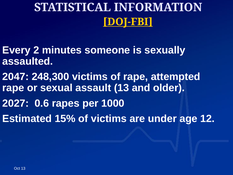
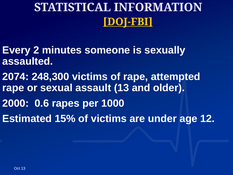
2047: 2047 -> 2074
2027: 2027 -> 2000
